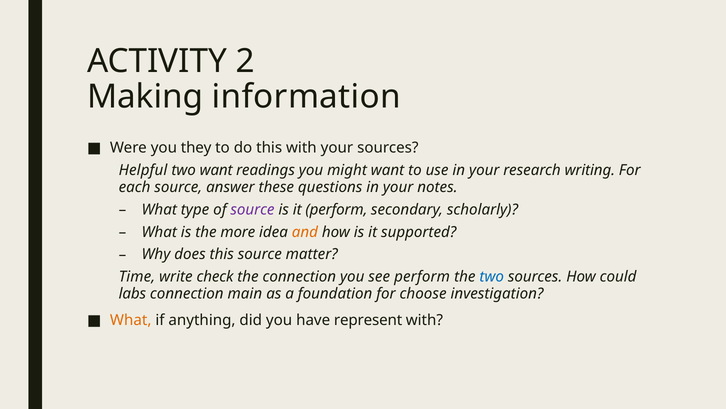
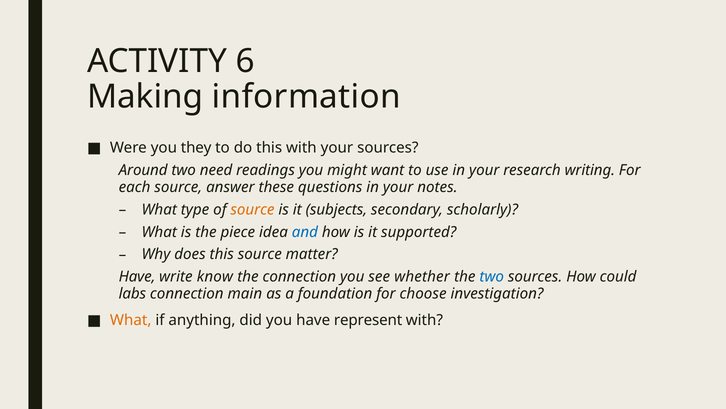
2: 2 -> 6
Helpful: Helpful -> Around
two want: want -> need
source at (252, 209) colour: purple -> orange
it perform: perform -> subjects
more: more -> piece
and colour: orange -> blue
Time at (137, 276): Time -> Have
check: check -> know
see perform: perform -> whether
